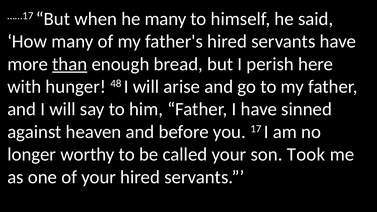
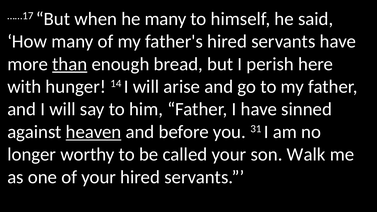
48: 48 -> 14
heaven underline: none -> present
17: 17 -> 31
Took: Took -> Walk
